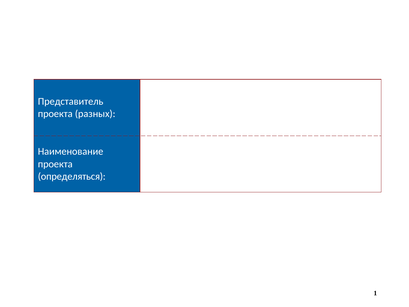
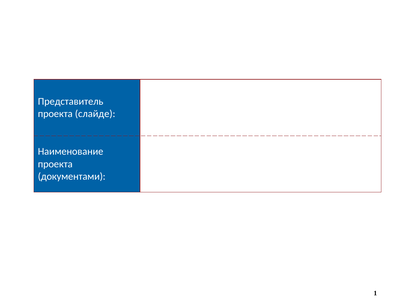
разных: разных -> слайде
определяться: определяться -> документами
